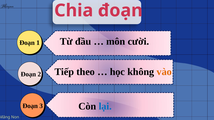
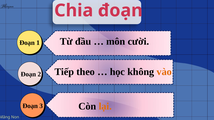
lại colour: blue -> orange
